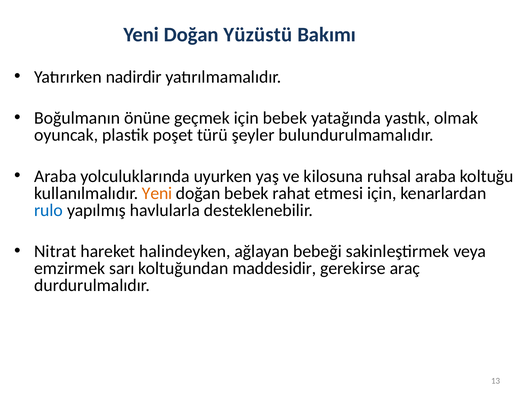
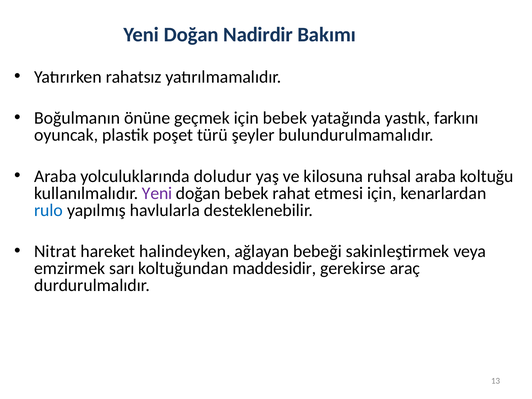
Yüzüstü: Yüzüstü -> Nadirdir
nadirdir: nadirdir -> rahatsız
olmak: olmak -> farkını
uyurken: uyurken -> doludur
Yeni at (157, 193) colour: orange -> purple
